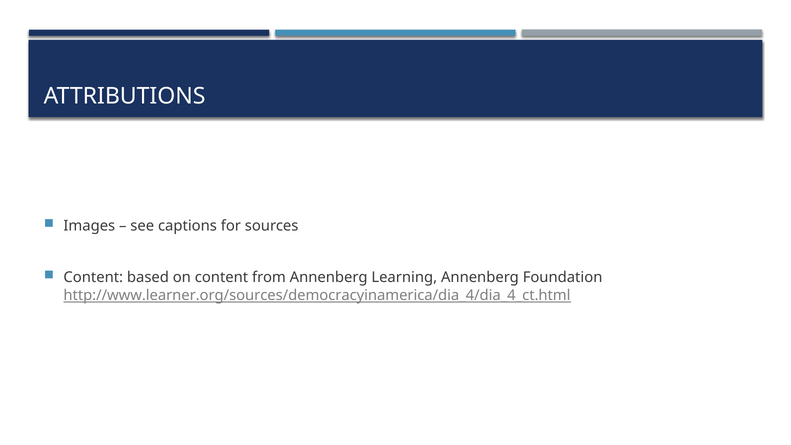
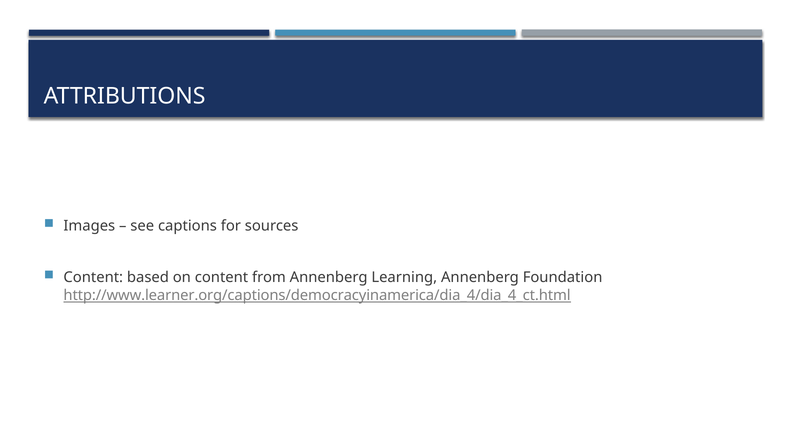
http://www.learner.org/sources/democracyinamerica/dia_4/dia_4_ct.html: http://www.learner.org/sources/democracyinamerica/dia_4/dia_4_ct.html -> http://www.learner.org/captions/democracyinamerica/dia_4/dia_4_ct.html
